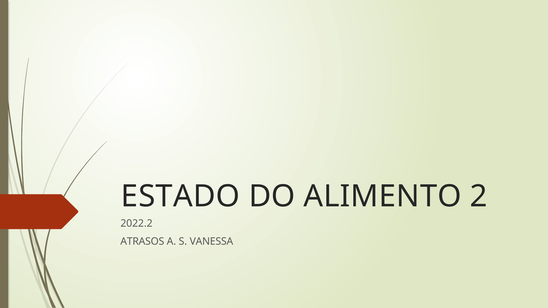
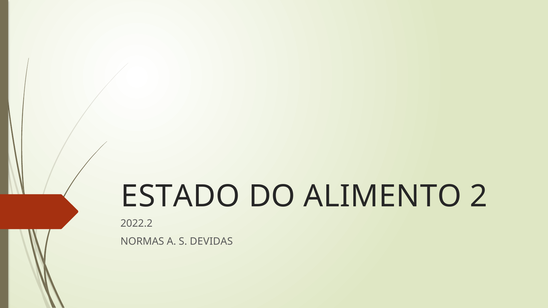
ATRASOS: ATRASOS -> NORMAS
VANESSA: VANESSA -> DEVIDAS
